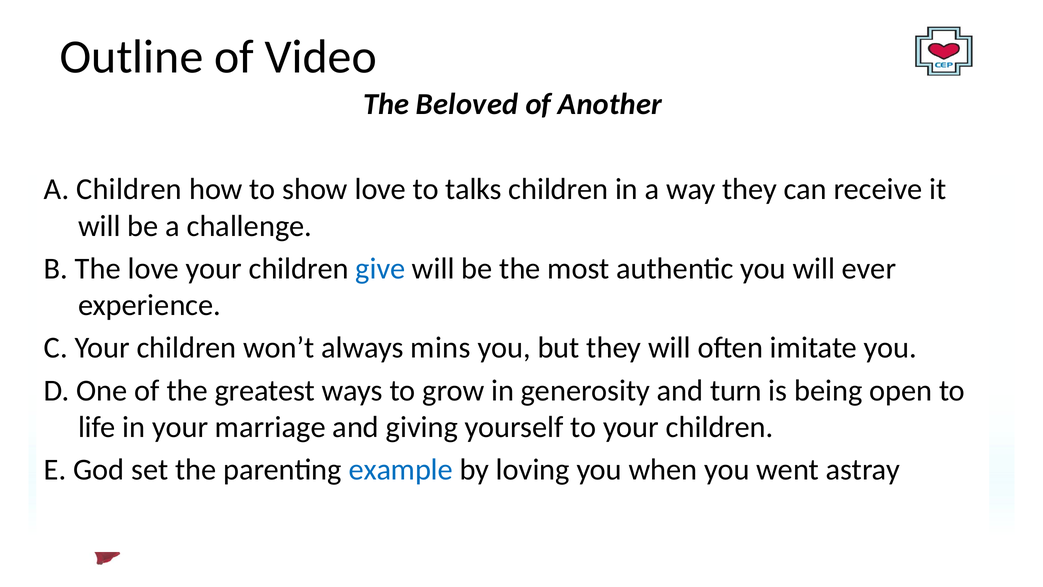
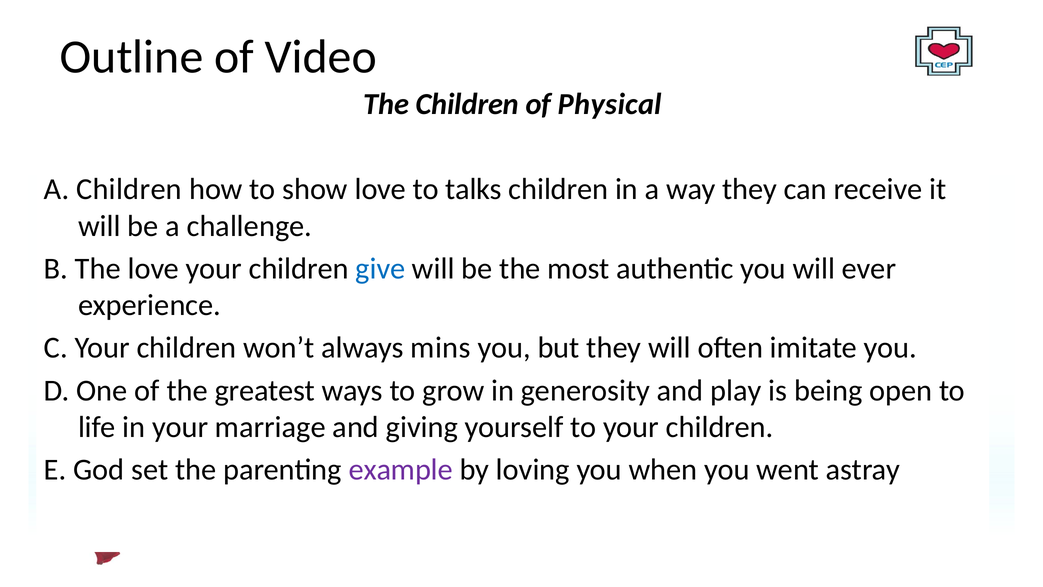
The Beloved: Beloved -> Children
Another: Another -> Physical
turn: turn -> play
example colour: blue -> purple
